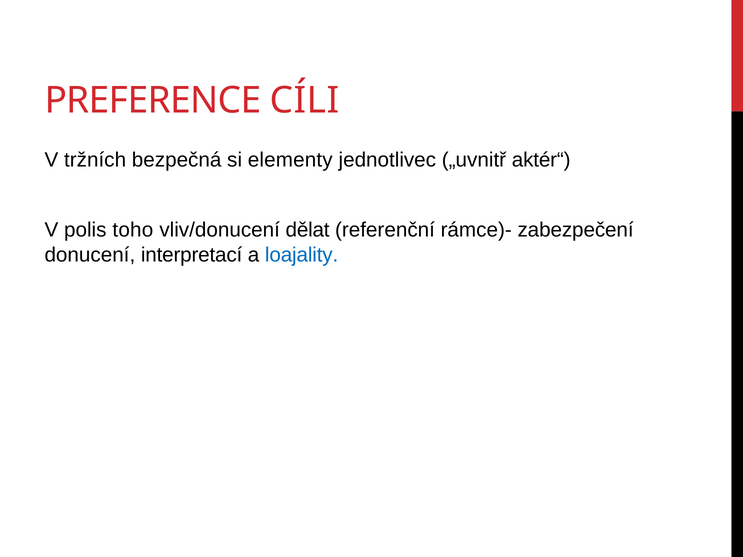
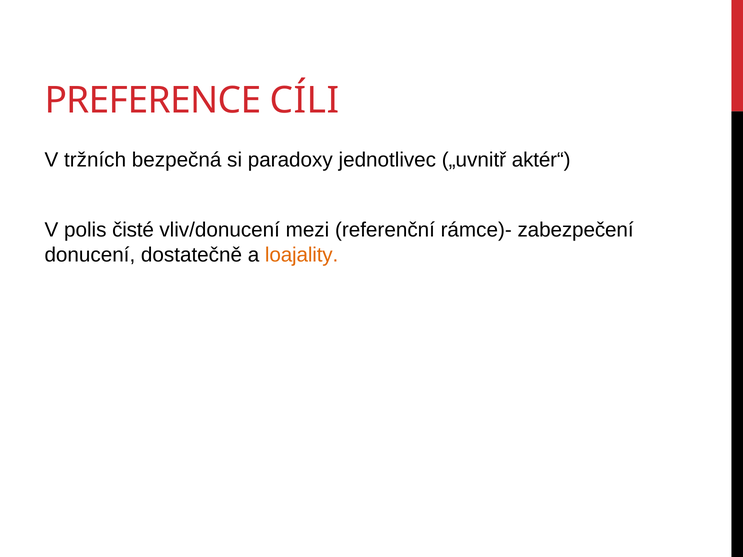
elementy: elementy -> paradoxy
toho: toho -> čisté
dělat: dělat -> mezi
interpretací: interpretací -> dostatečně
loajality colour: blue -> orange
